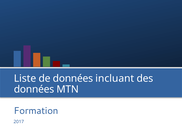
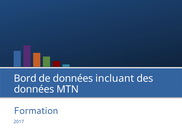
Liste: Liste -> Bord
